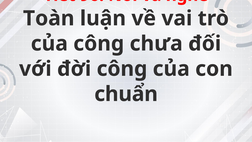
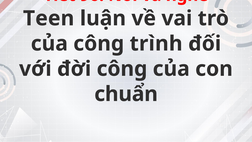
Toàn: Toàn -> Teen
chưa: chưa -> trình
